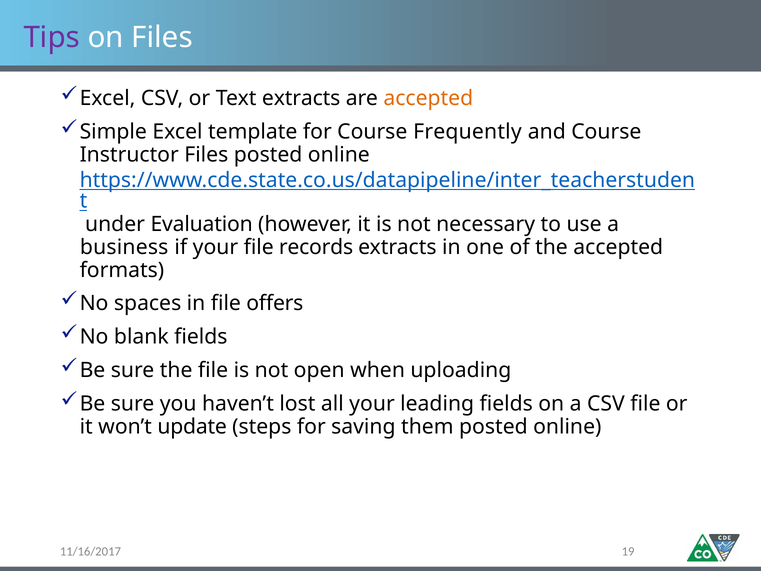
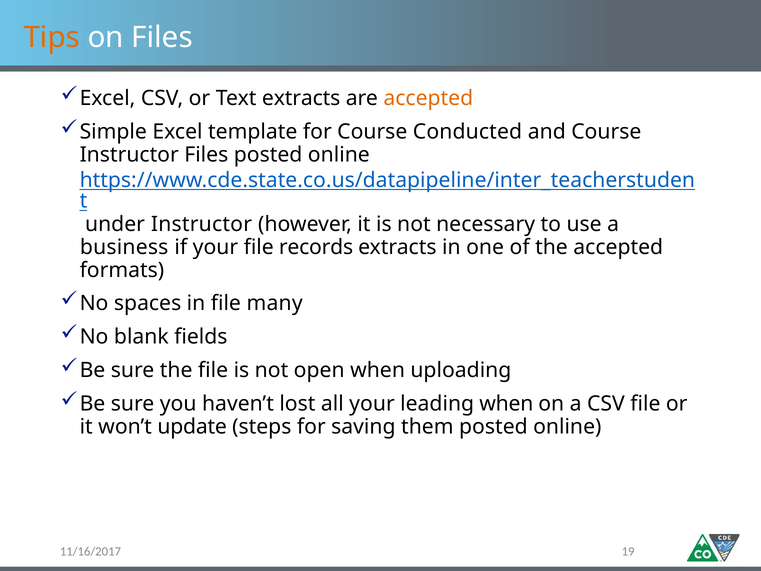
Tips colour: purple -> orange
Frequently: Frequently -> Conducted
under Evaluation: Evaluation -> Instructor
offers: offers -> many
leading fields: fields -> when
